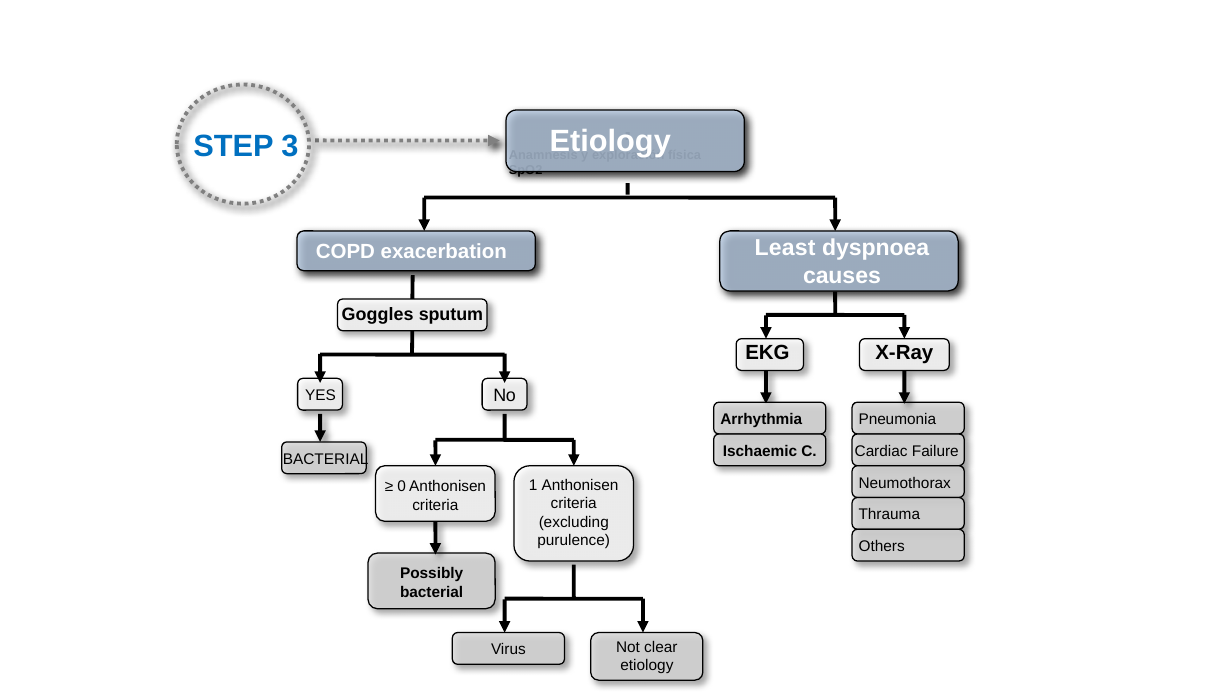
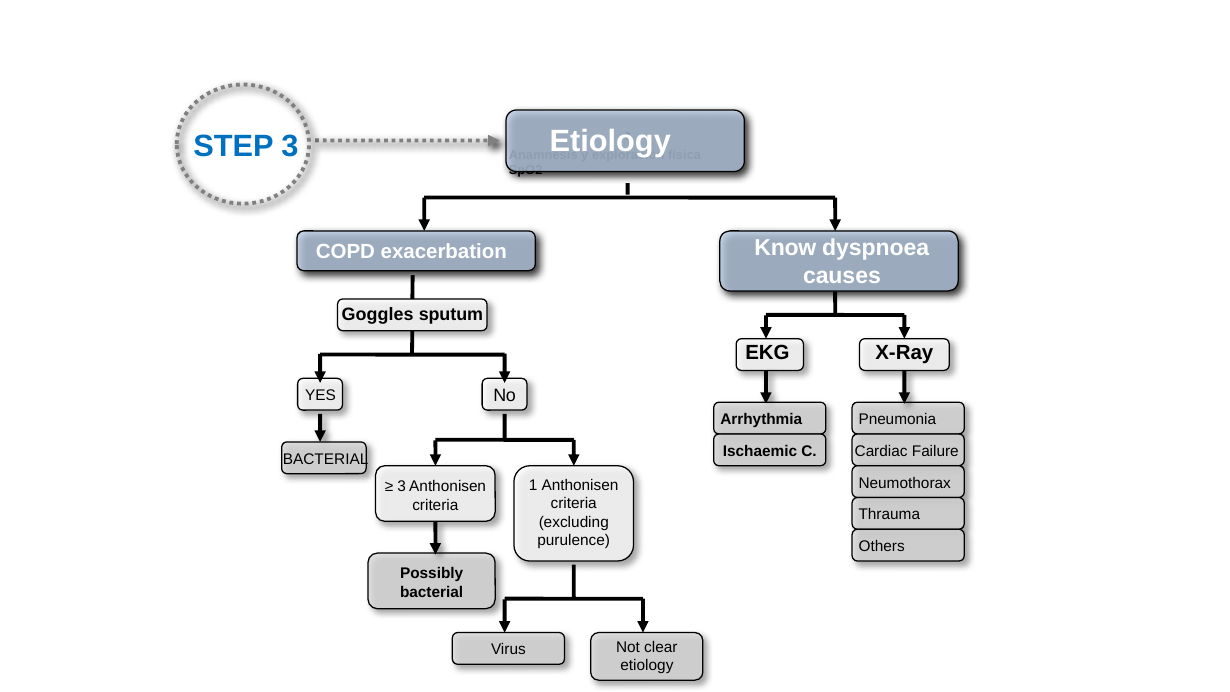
Least: Least -> Know
0 at (402, 486): 0 -> 3
